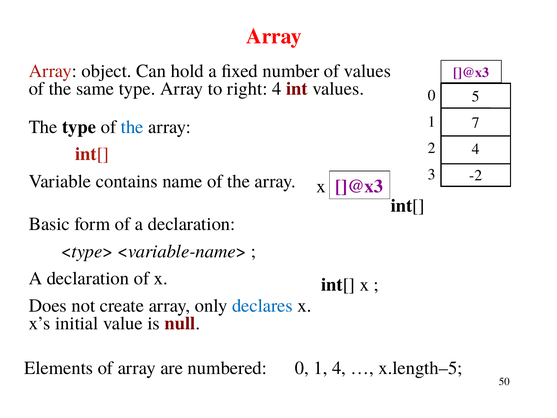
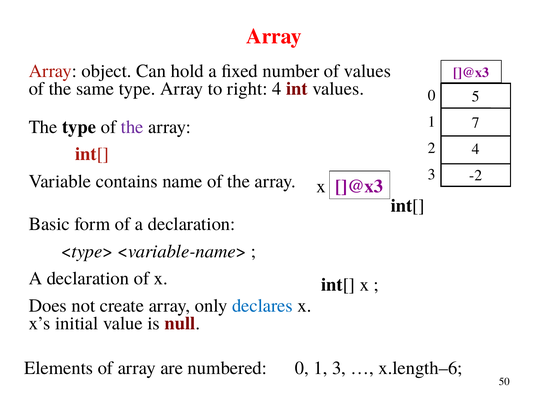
the at (132, 127) colour: blue -> purple
1 4: 4 -> 3
x.length–5: x.length–5 -> x.length–6
